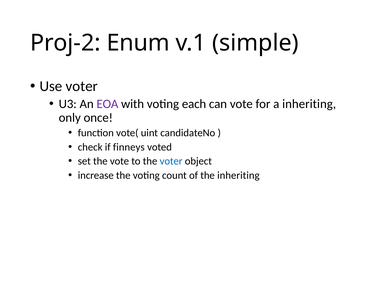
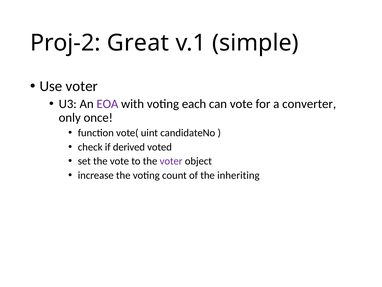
Enum: Enum -> Great
a inheriting: inheriting -> converter
finneys: finneys -> derived
voter at (171, 161) colour: blue -> purple
